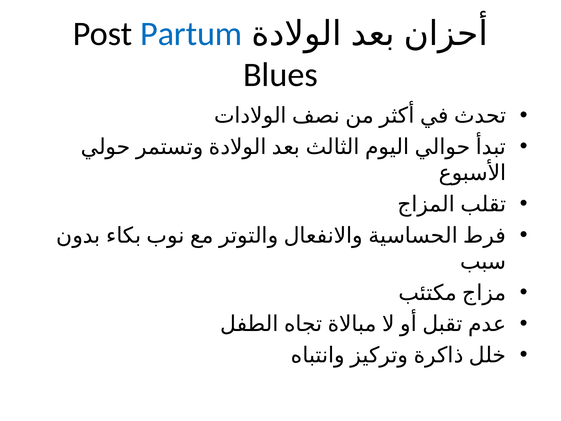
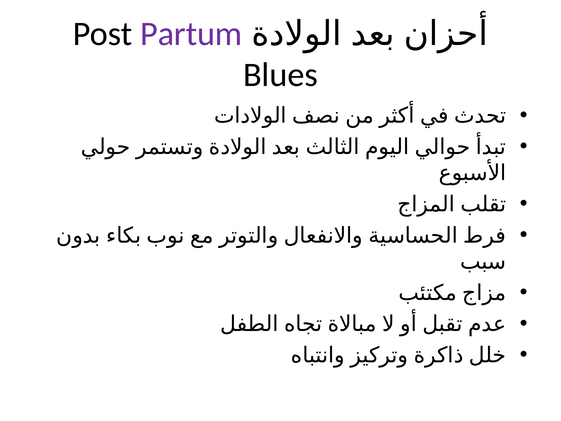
Partum colour: blue -> purple
